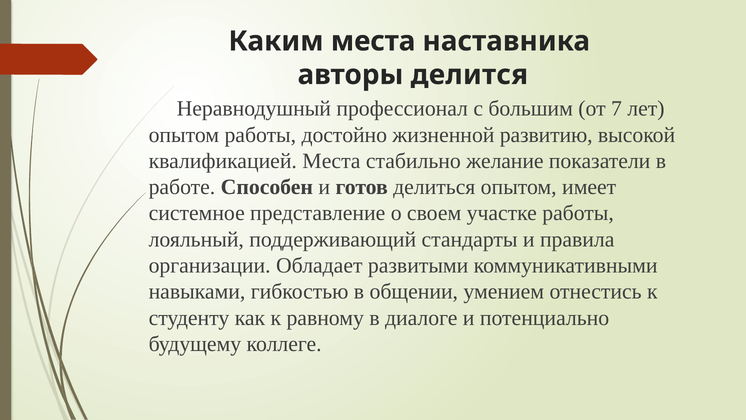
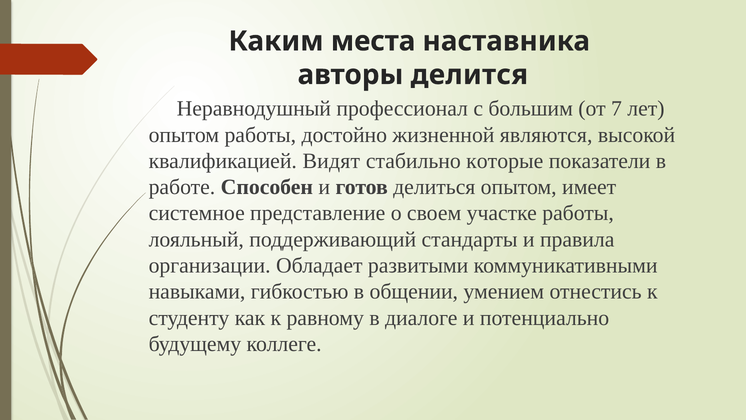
развитию: развитию -> являются
квалификацией Места: Места -> Видят
желание: желание -> которые
